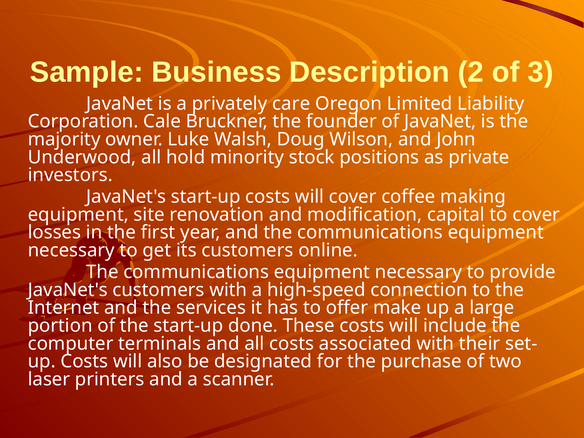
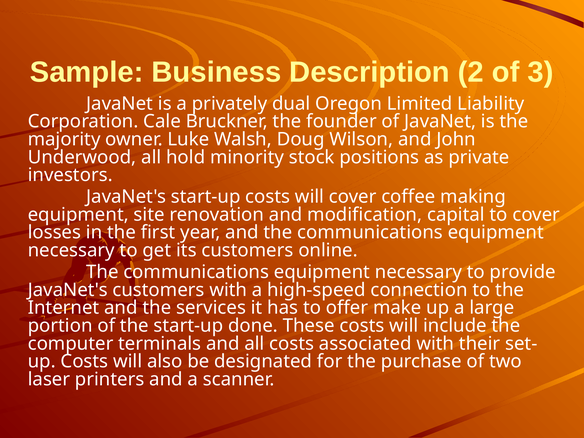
care: care -> dual
